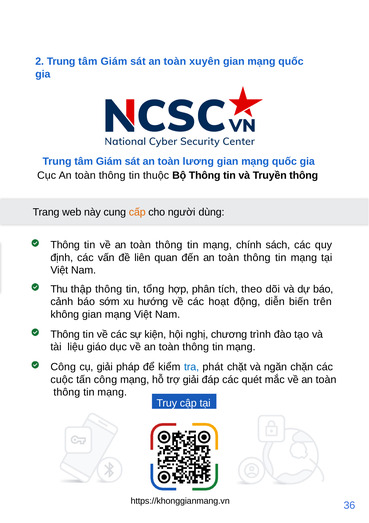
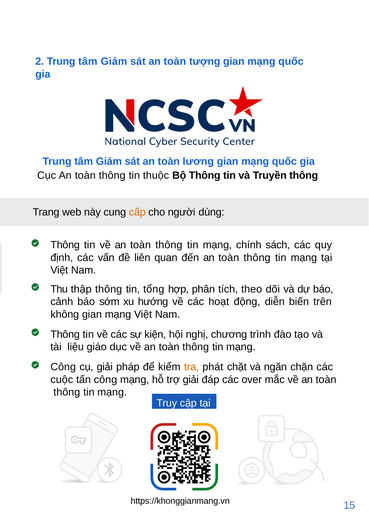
xuyên: xuyên -> tượng
tra colour: blue -> orange
quét: quét -> over
36: 36 -> 15
